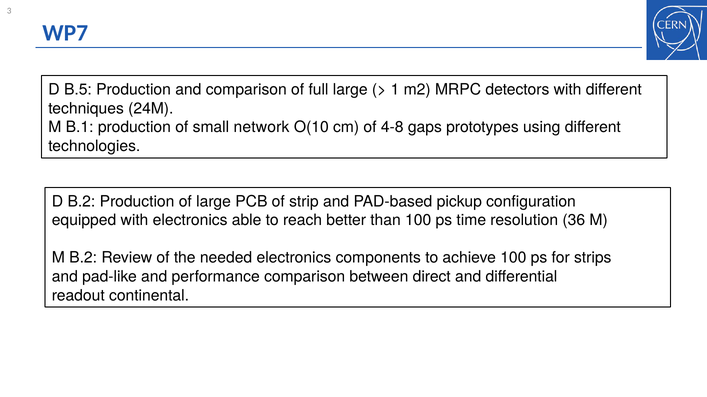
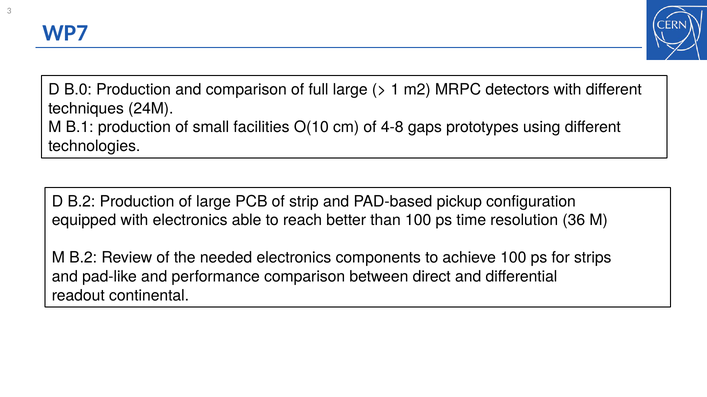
B.5: B.5 -> B.0
network: network -> facilities
